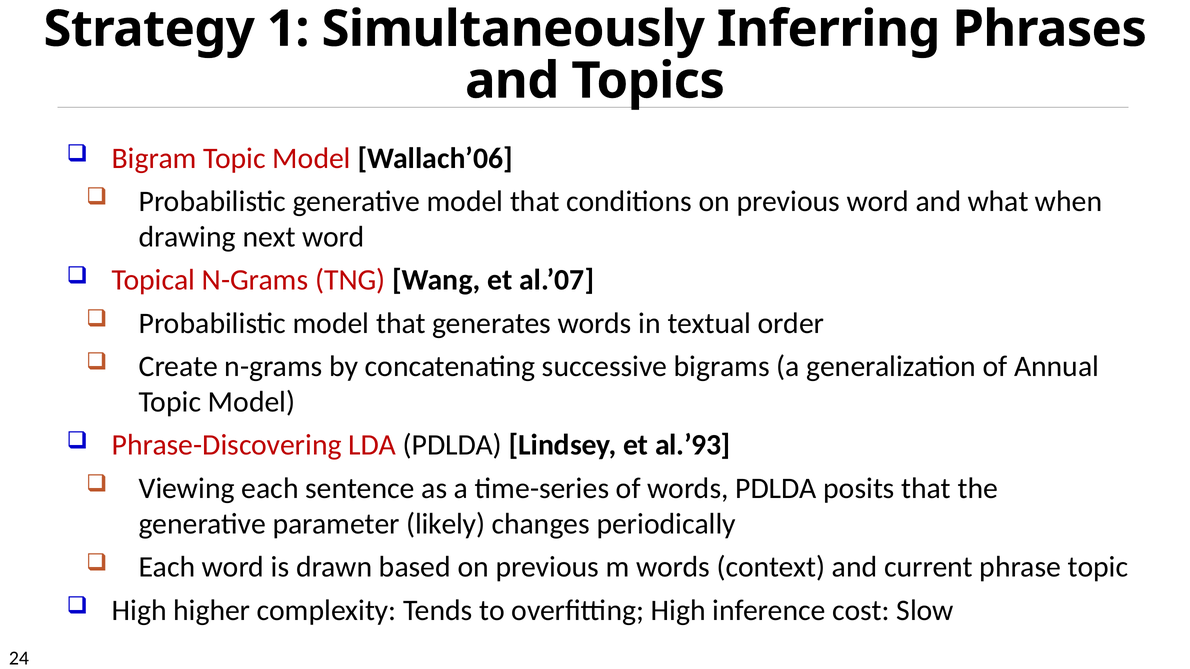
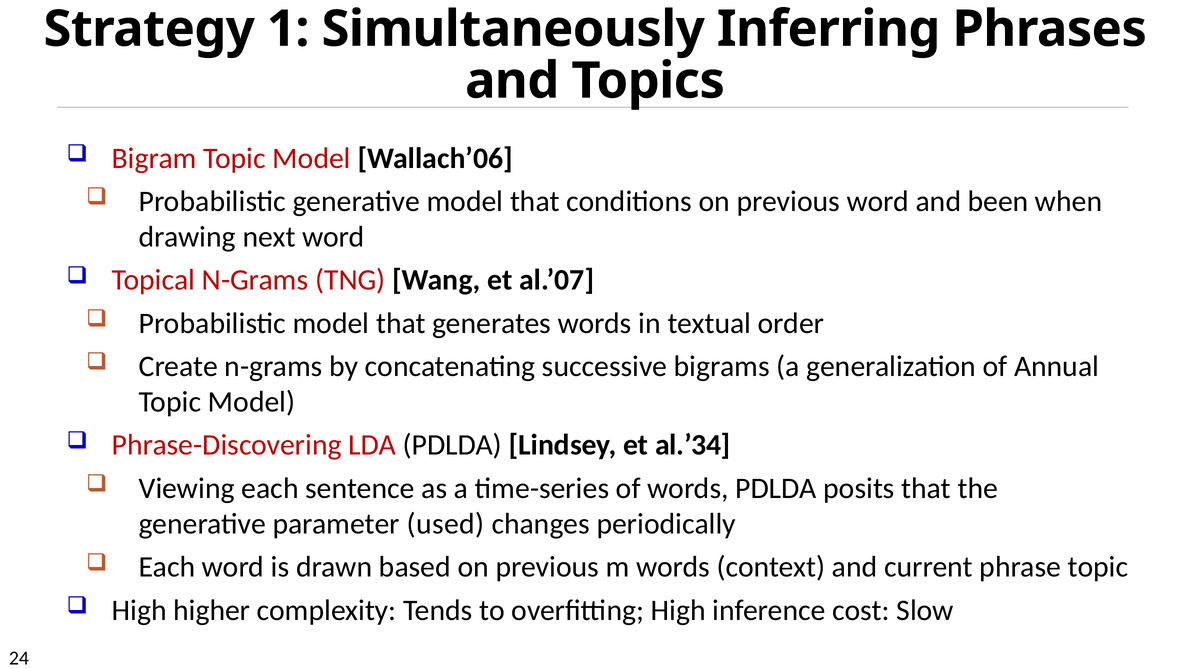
what: what -> been
al.’93: al.’93 -> al.’34
likely: likely -> used
